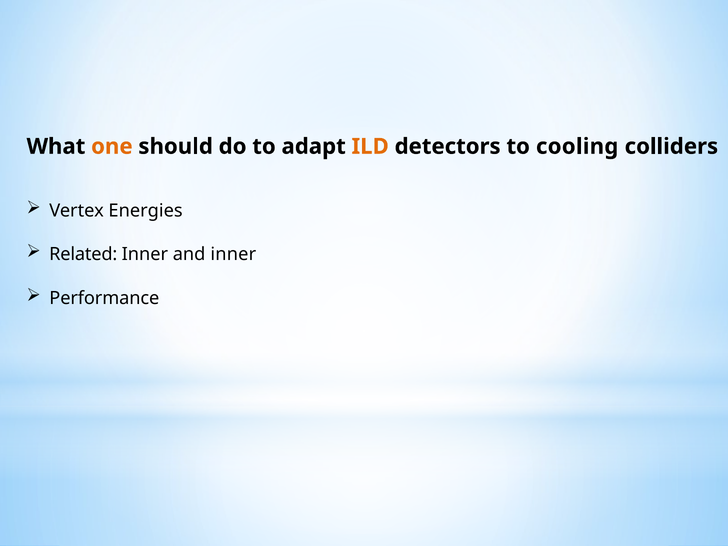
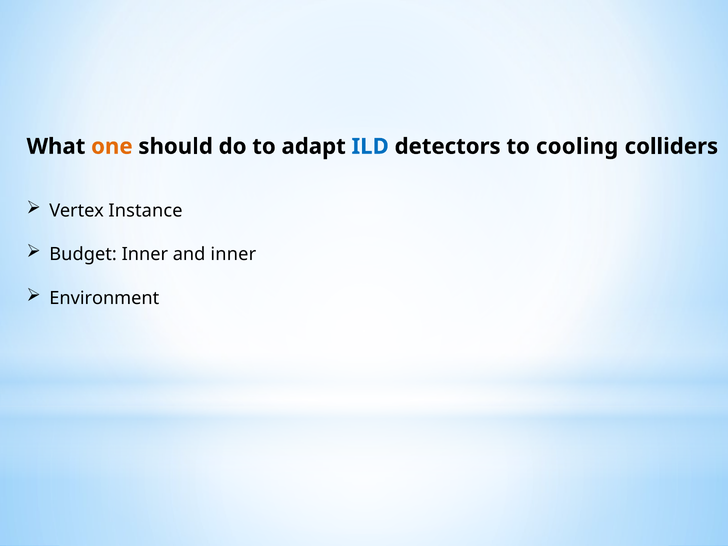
ILD colour: orange -> blue
Energies: Energies -> Instance
Related: Related -> Budget
Performance: Performance -> Environment
